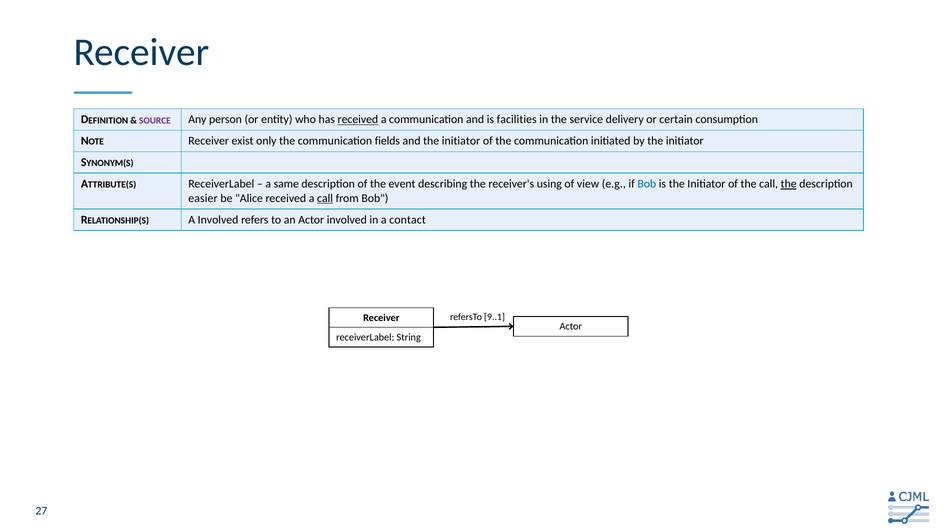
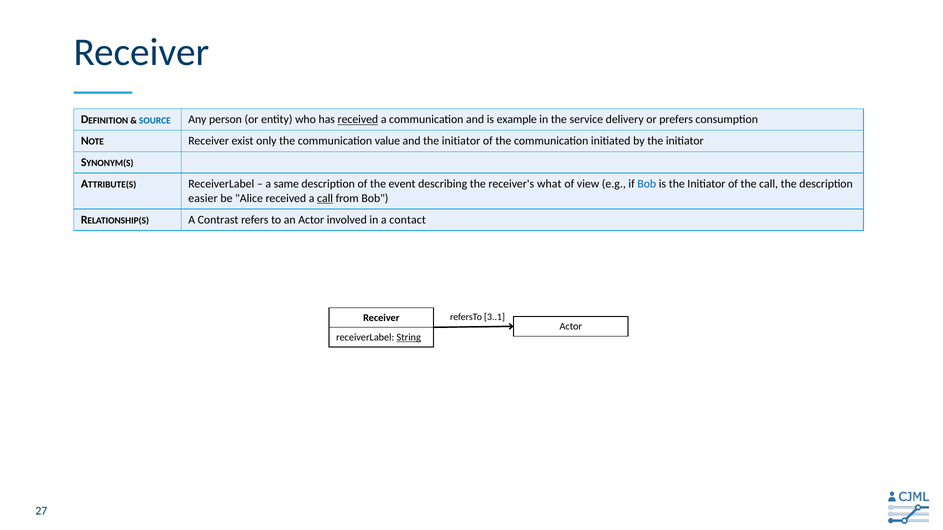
SOURCE colour: purple -> blue
facilities: facilities -> example
certain: certain -> prefers
fields: fields -> value
using: using -> what
the at (789, 184) underline: present -> none
A Involved: Involved -> Contrast
9..1: 9..1 -> 3..1
String underline: none -> present
